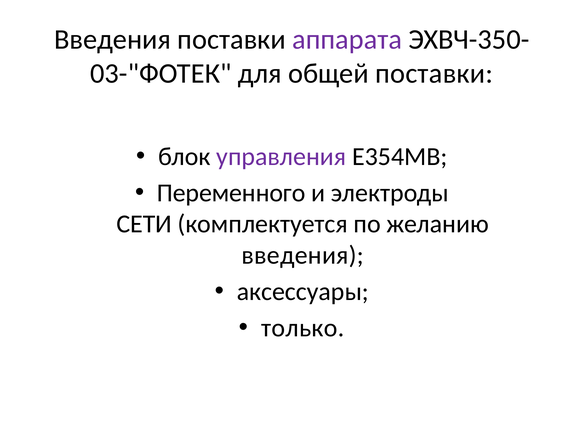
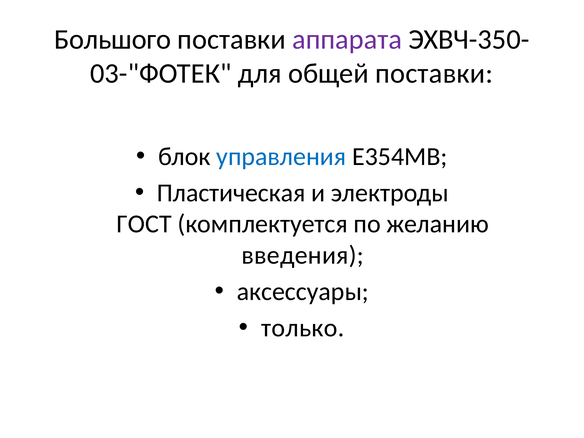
Введения at (113, 39): Введения -> Большого
управления colour: purple -> blue
Переменного: Переменного -> Пластическая
СЕТИ: СЕТИ -> ГОСТ
